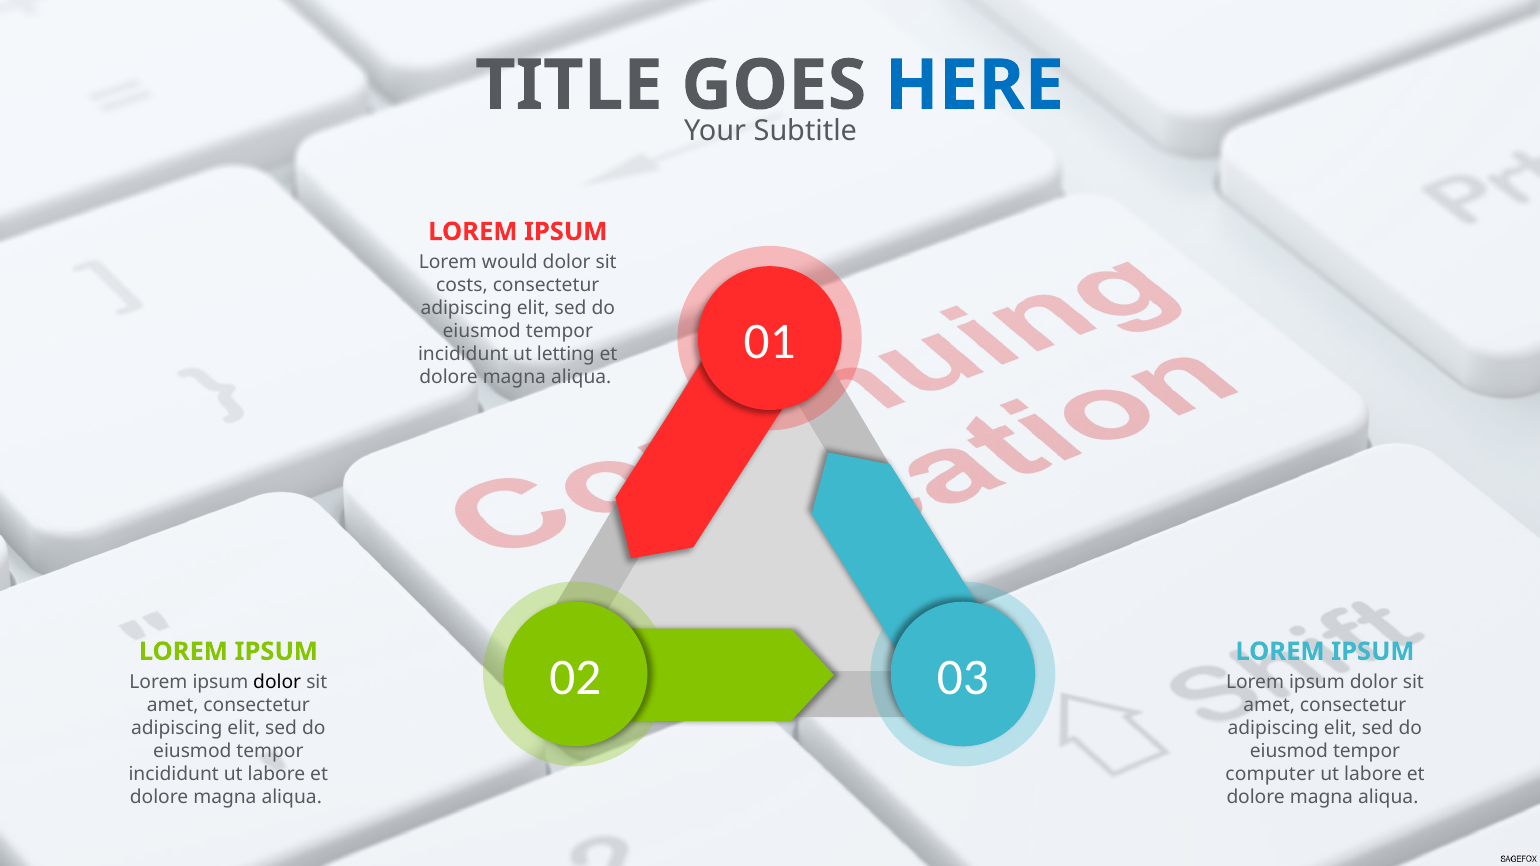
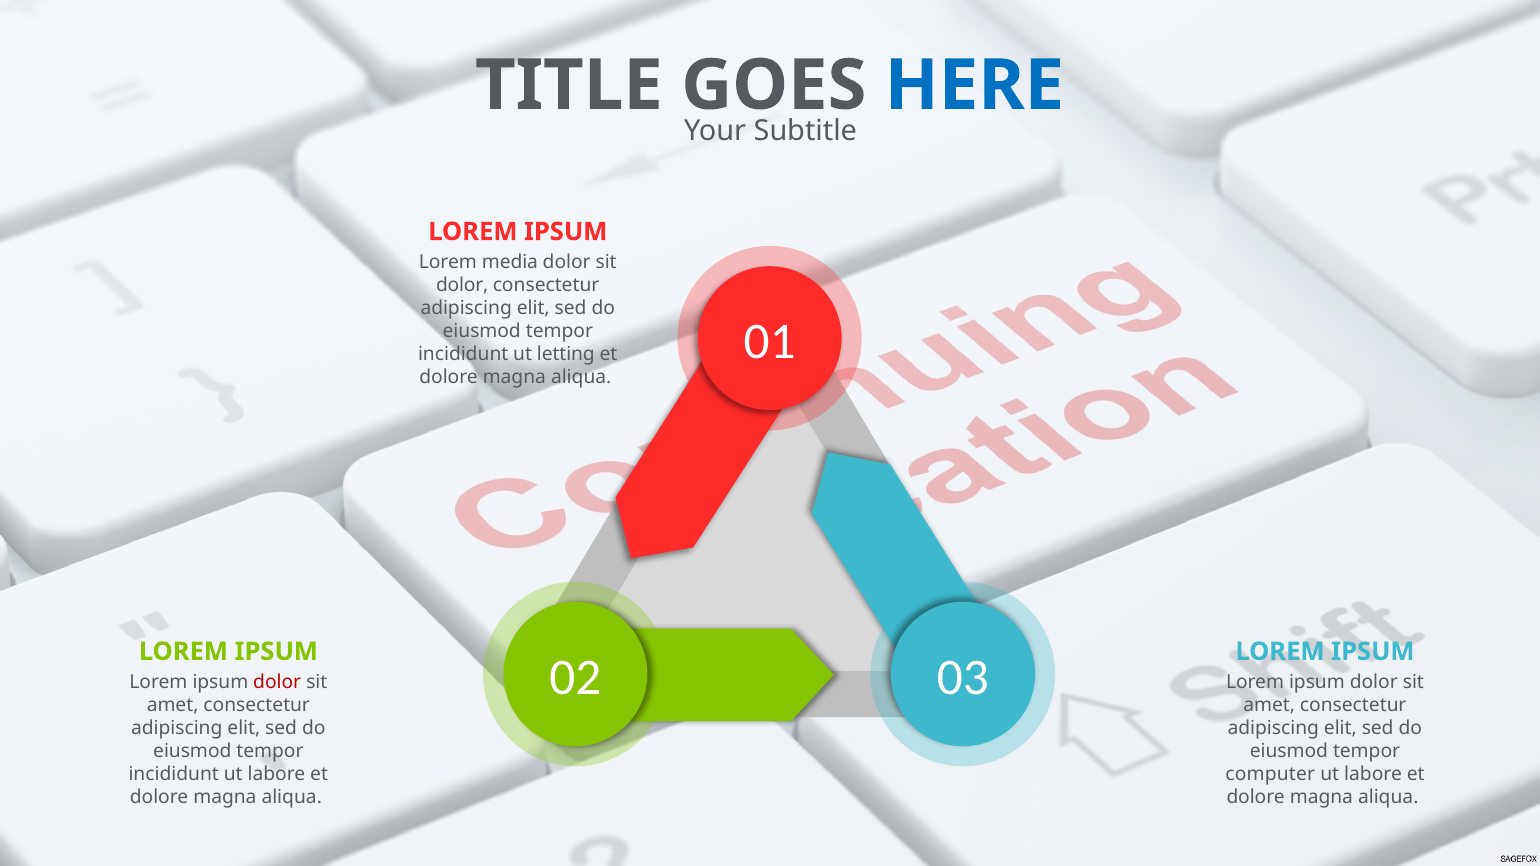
would: would -> media
costs at (462, 285): costs -> dolor
dolor at (277, 682) colour: black -> red
